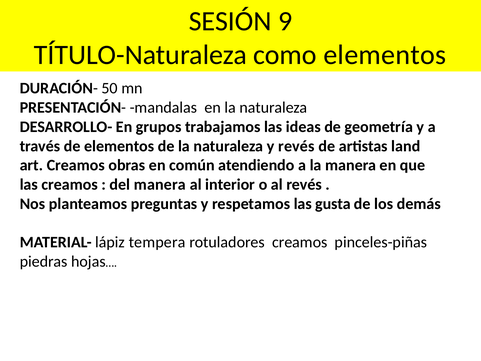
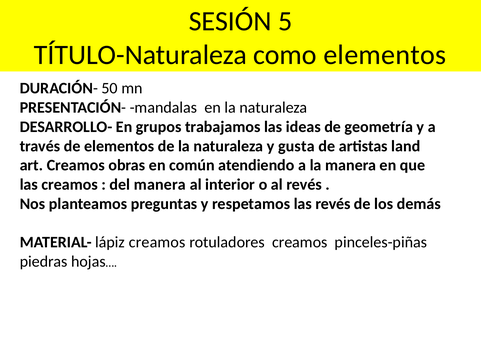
9: 9 -> 5
y revés: revés -> gusta
las gusta: gusta -> revés
lápiz tempera: tempera -> creamos
